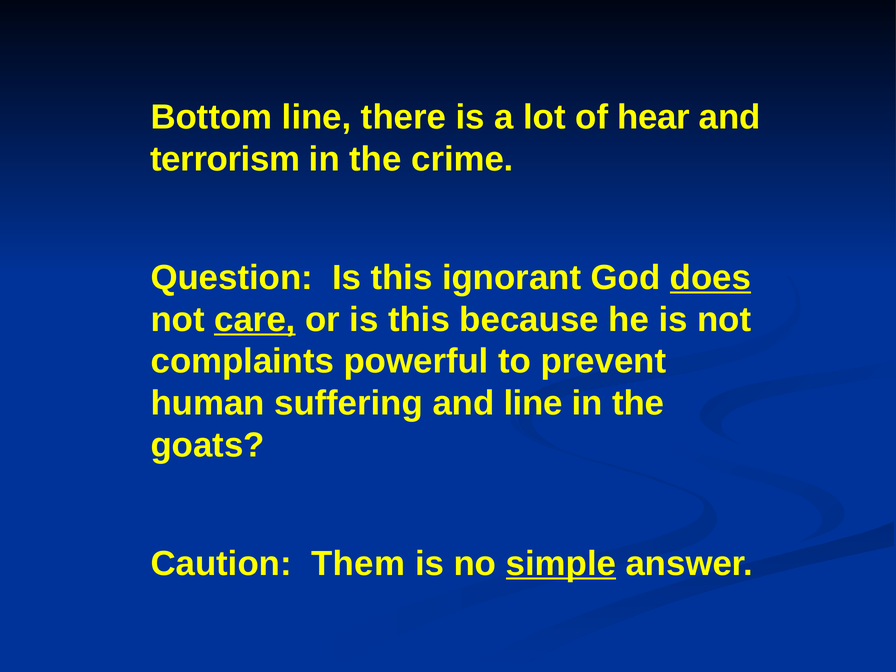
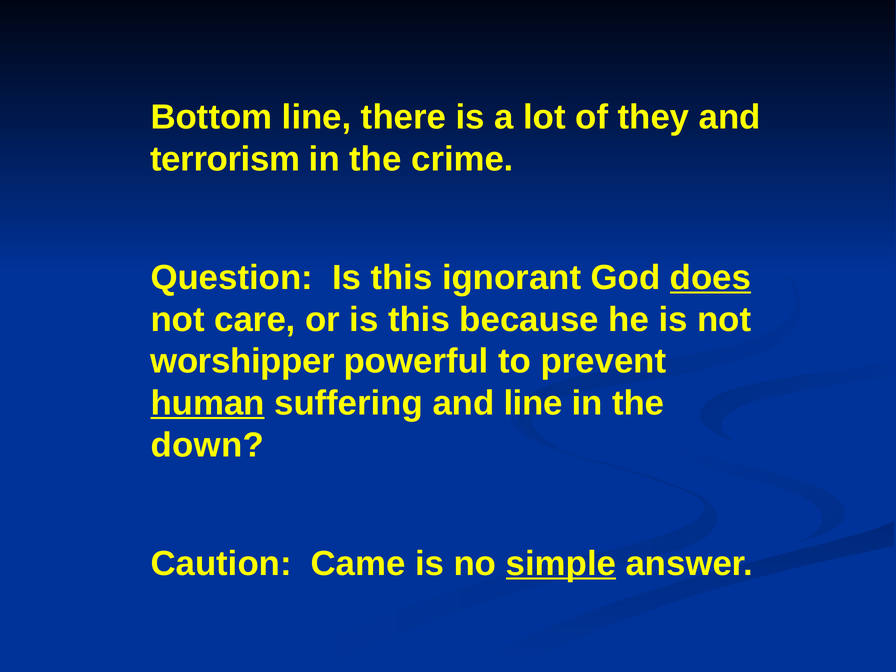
hear: hear -> they
care underline: present -> none
complaints: complaints -> worshipper
human underline: none -> present
goats: goats -> down
Them: Them -> Came
